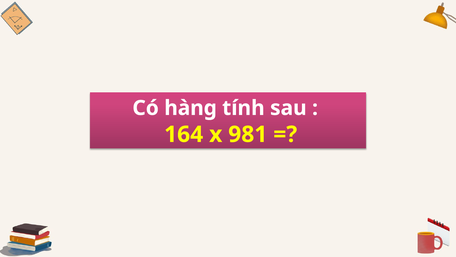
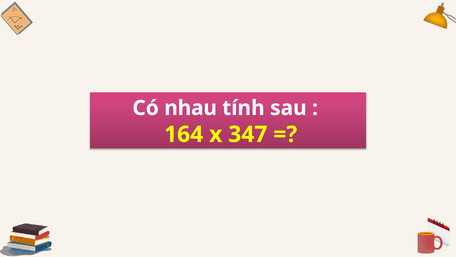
hàng: hàng -> nhau
981: 981 -> 347
